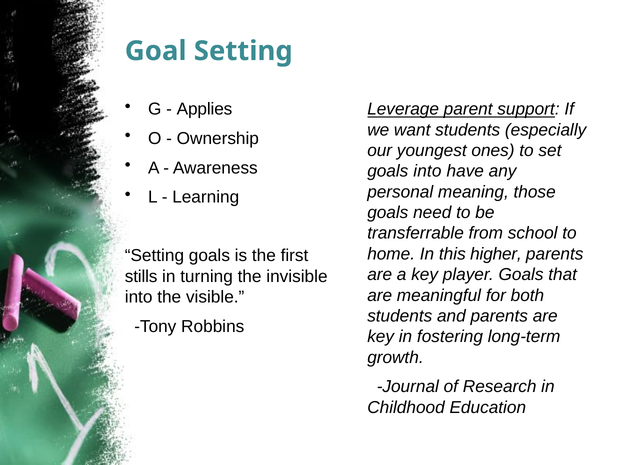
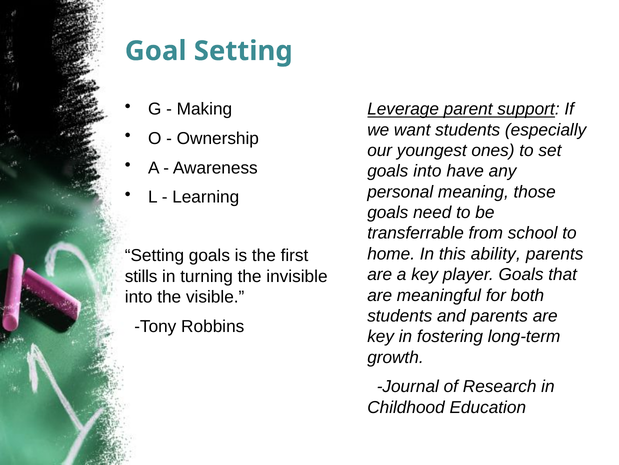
Applies: Applies -> Making
higher: higher -> ability
